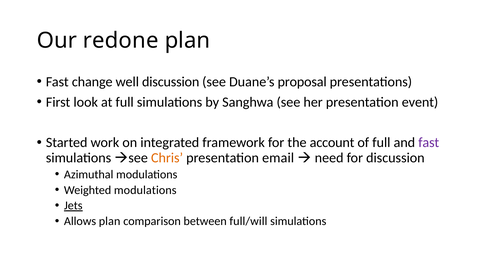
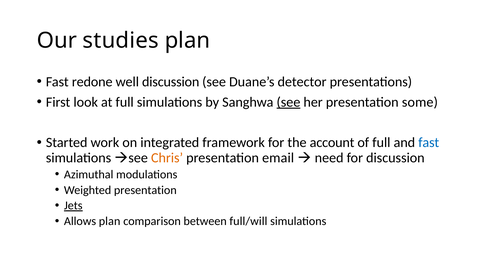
redone: redone -> studies
change: change -> redone
proposal: proposal -> detector
see at (288, 102) underline: none -> present
event: event -> some
fast at (429, 142) colour: purple -> blue
Weighted modulations: modulations -> presentation
